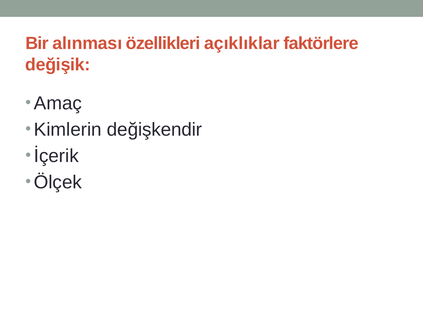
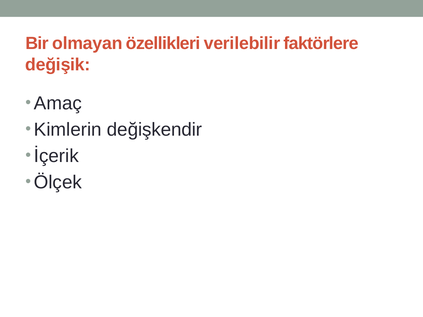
alınması: alınması -> olmayan
açıklıklar: açıklıklar -> verilebilir
